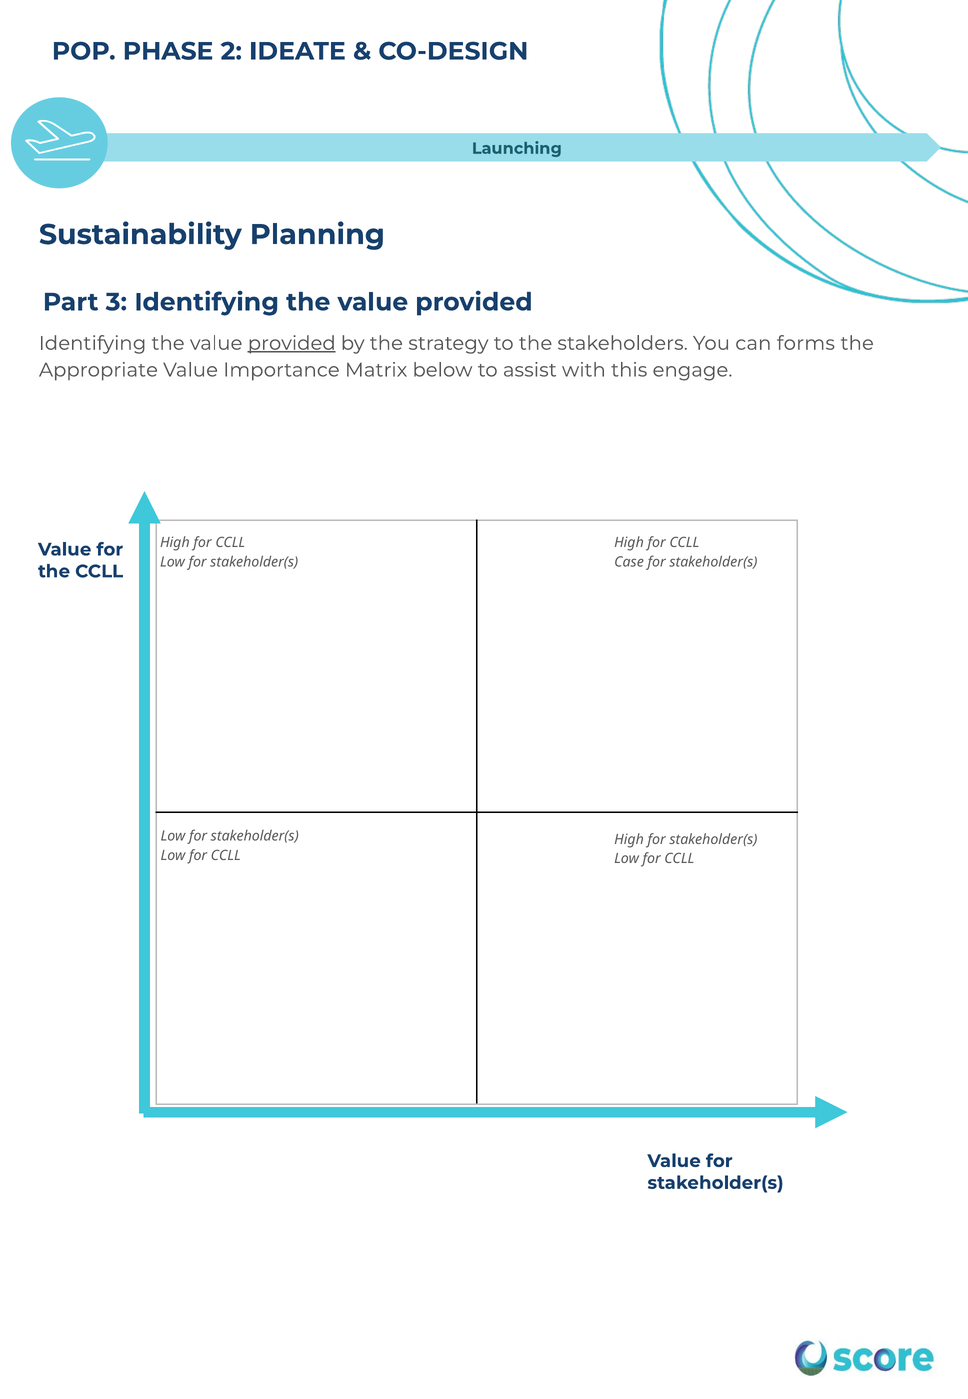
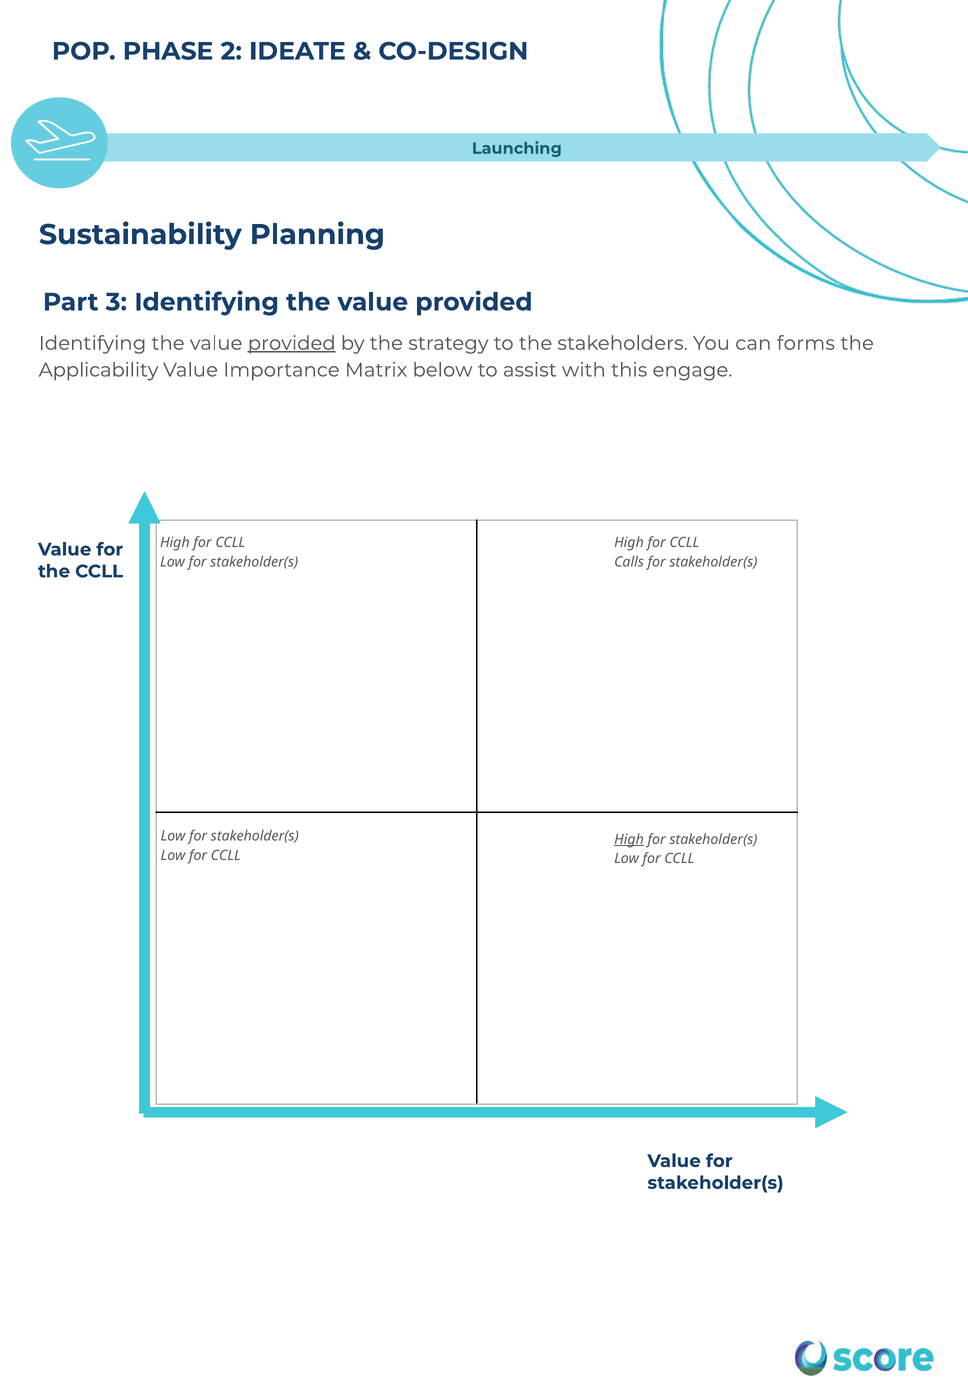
Appropriate: Appropriate -> Applicability
Case: Case -> Calls
High at (629, 839) underline: none -> present
